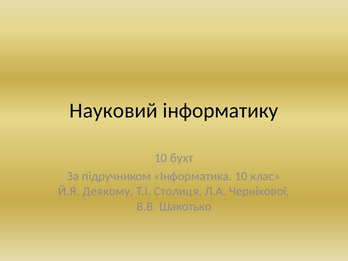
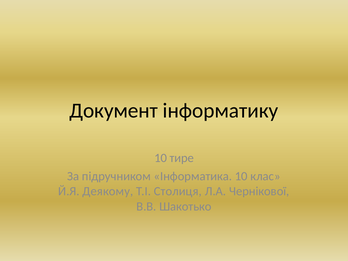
Науковий: Науковий -> Документ
бухт: бухт -> тире
